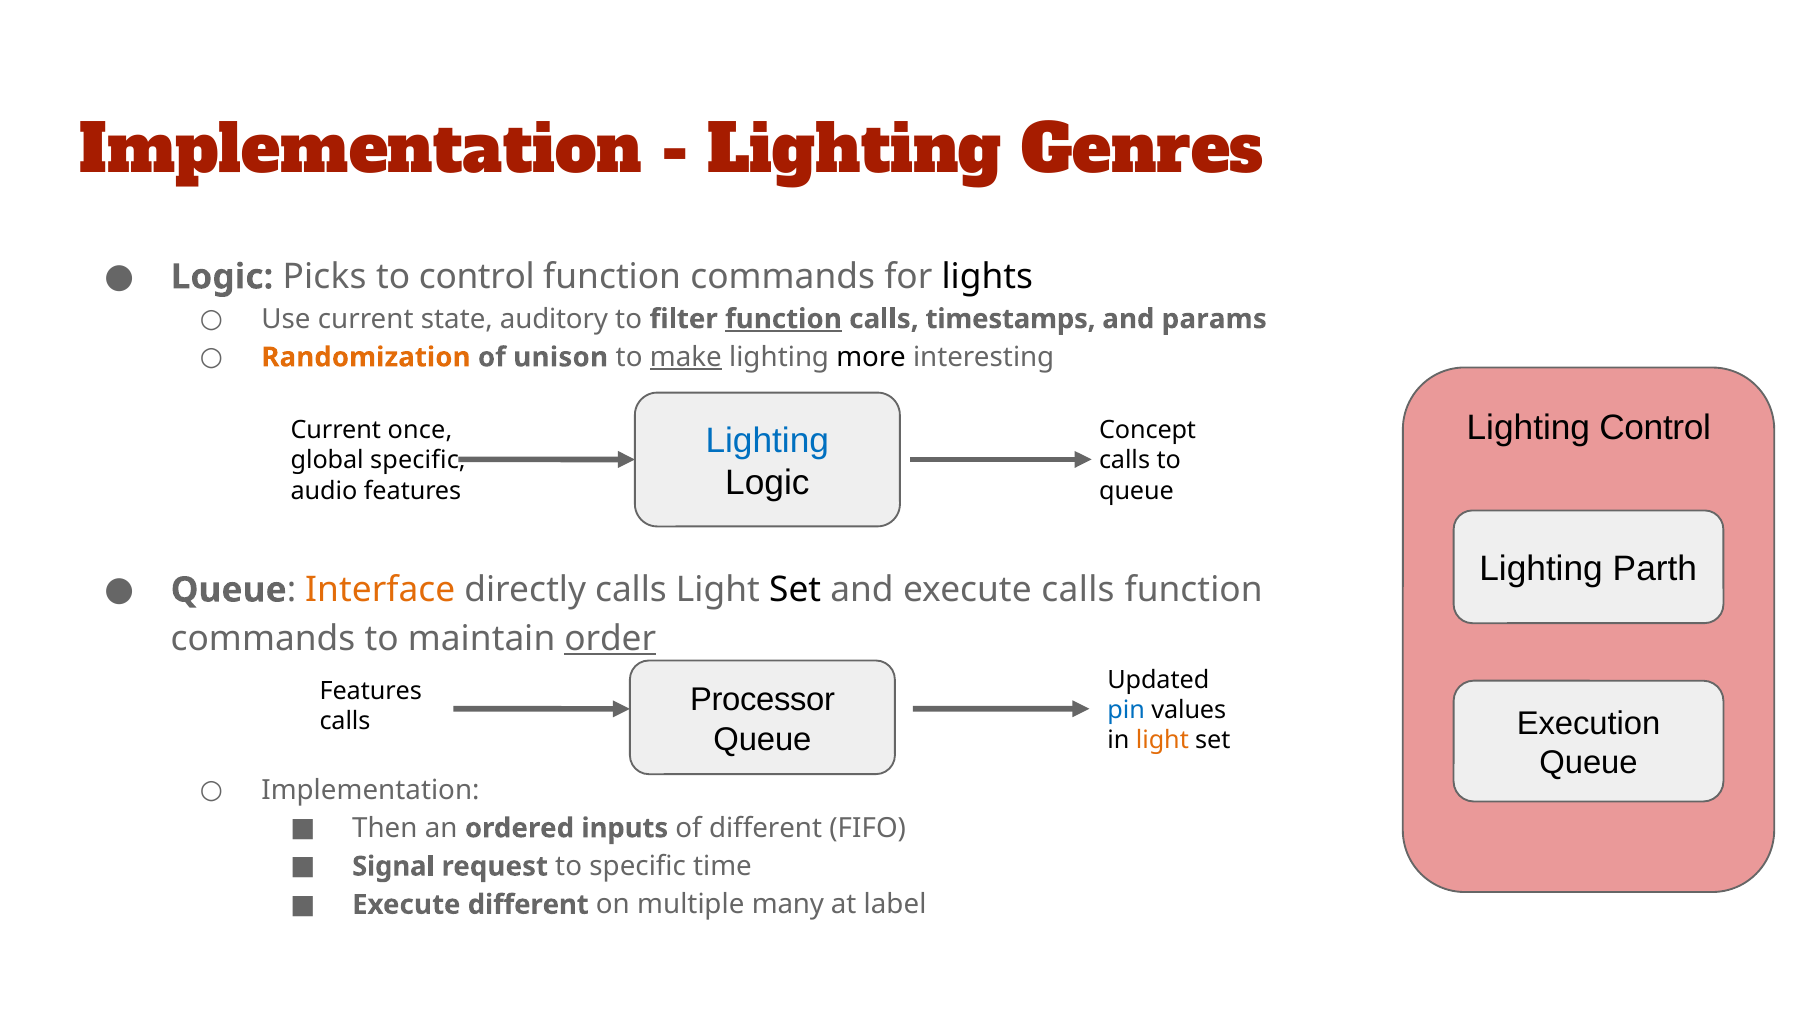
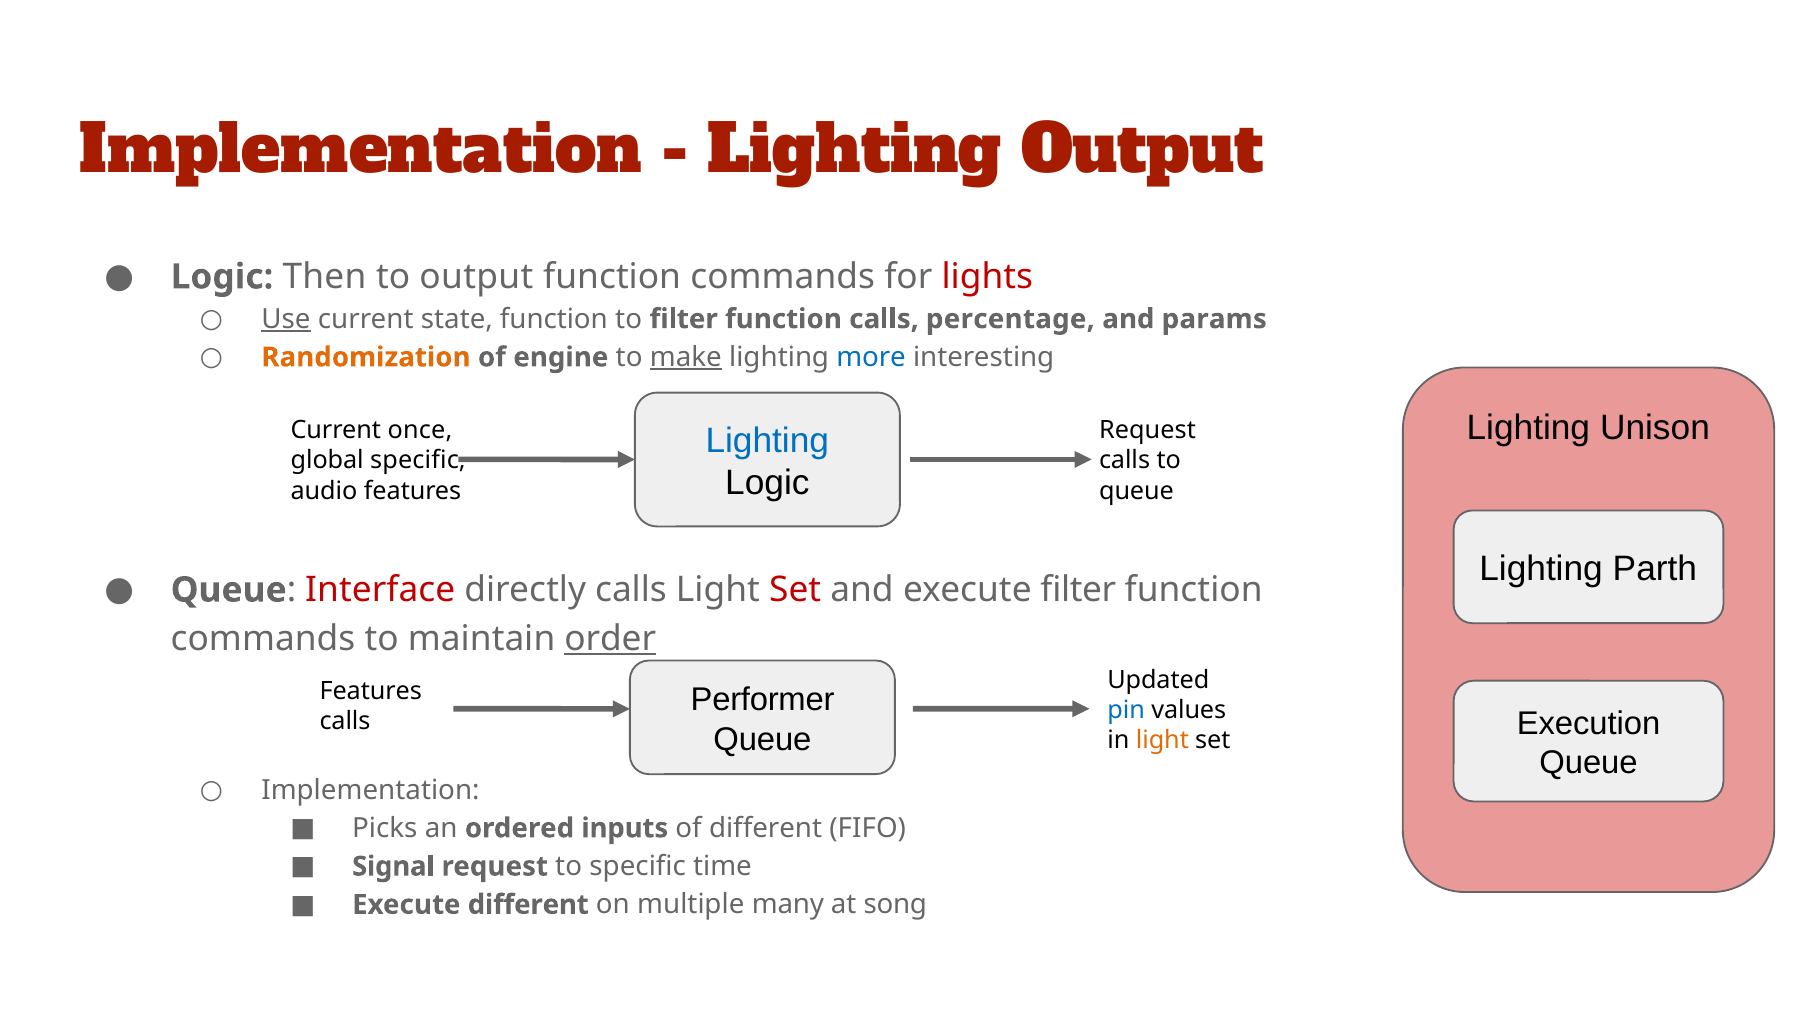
Lighting Genres: Genres -> Output
Picks: Picks -> Then
to control: control -> output
lights colour: black -> red
Use underline: none -> present
state auditory: auditory -> function
function at (783, 319) underline: present -> none
timestamps: timestamps -> percentage
unison: unison -> engine
more colour: black -> blue
Lighting Control: Control -> Unison
Concept at (1148, 430): Concept -> Request
Interface colour: orange -> red
Set at (795, 590) colour: black -> red
execute calls: calls -> filter
Processor: Processor -> Performer
Then: Then -> Picks
label: label -> song
